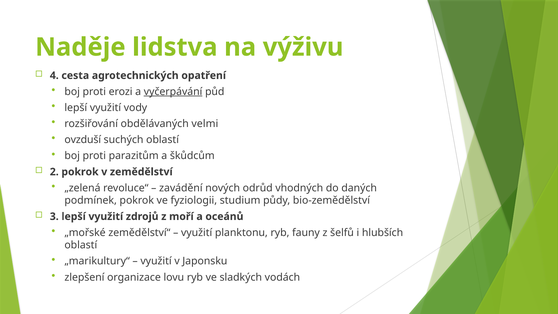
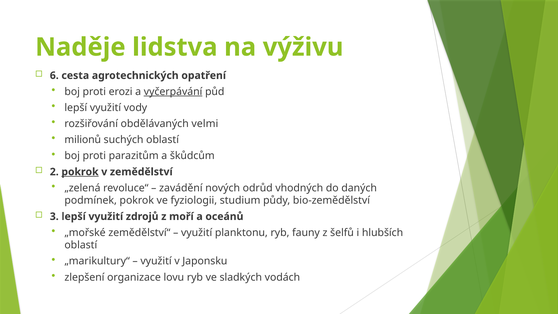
4: 4 -> 6
ovzduší: ovzduší -> milionů
pokrok at (80, 172) underline: none -> present
